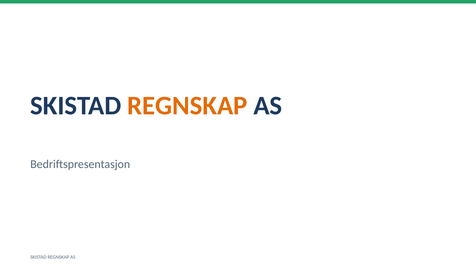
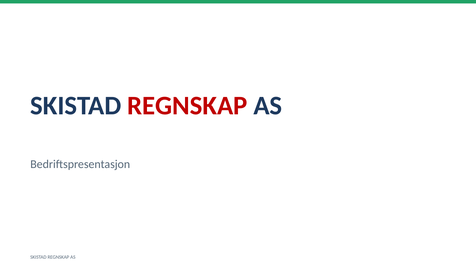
REGNSKAP at (187, 106) colour: orange -> red
